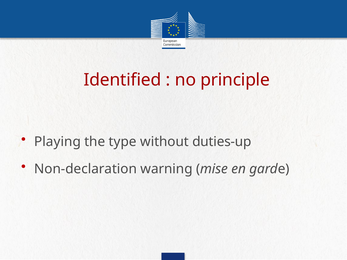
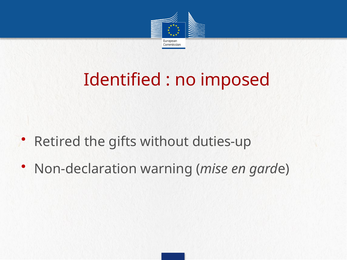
principle: principle -> imposed
Playing: Playing -> Retired
type: type -> gifts
